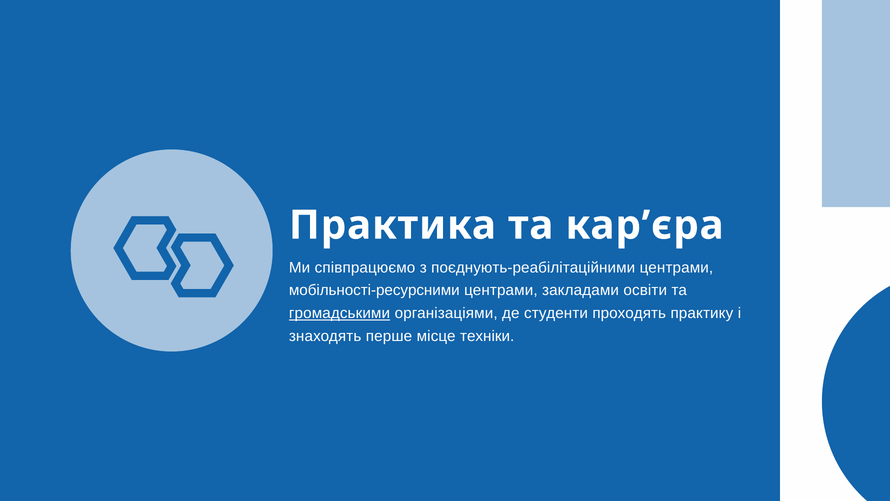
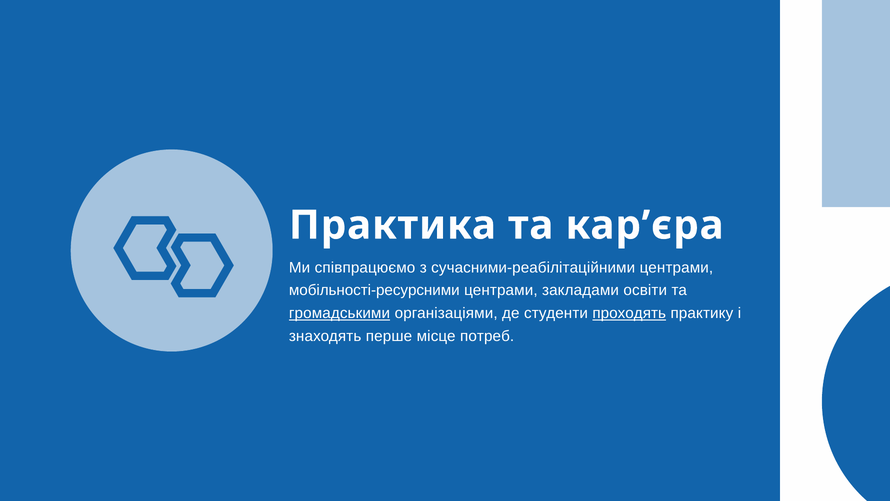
поєднують-реабілітаційними: поєднують-реабілітаційними -> сучасними-реабілітаційними
проходять underline: none -> present
техніки: техніки -> потреб
